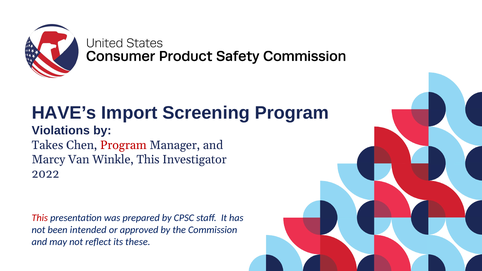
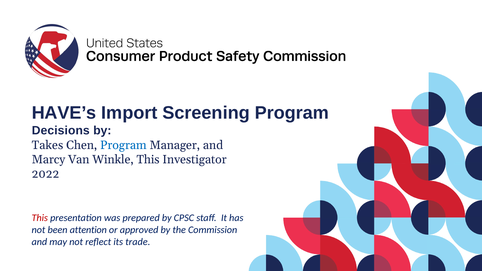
Violations: Violations -> Decisions
Program at (123, 145) colour: red -> blue
intended: intended -> attention
these: these -> trade
